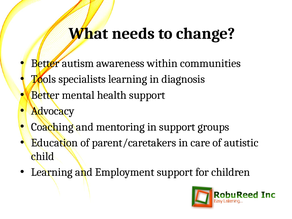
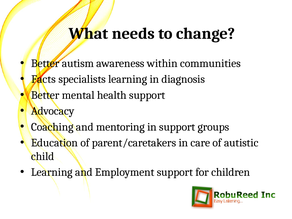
Tools: Tools -> Facts
